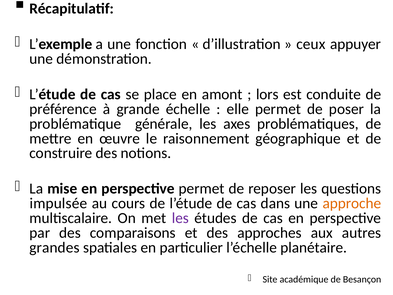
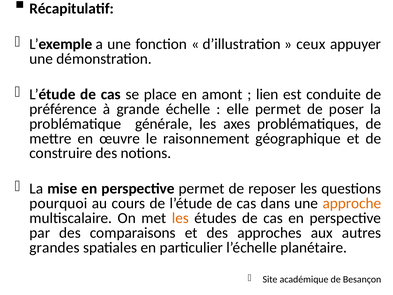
lors: lors -> lien
impulsée: impulsée -> pourquoi
les at (180, 218) colour: purple -> orange
